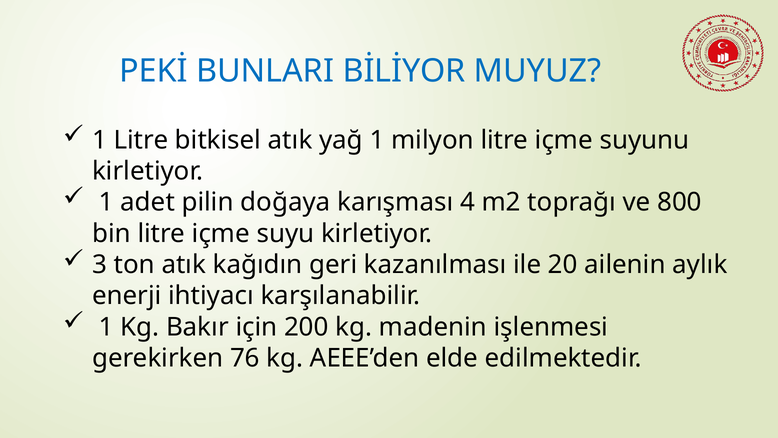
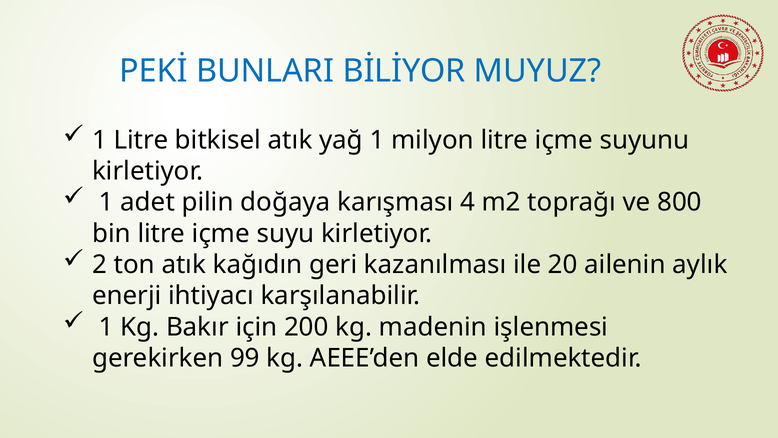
3: 3 -> 2
76: 76 -> 99
